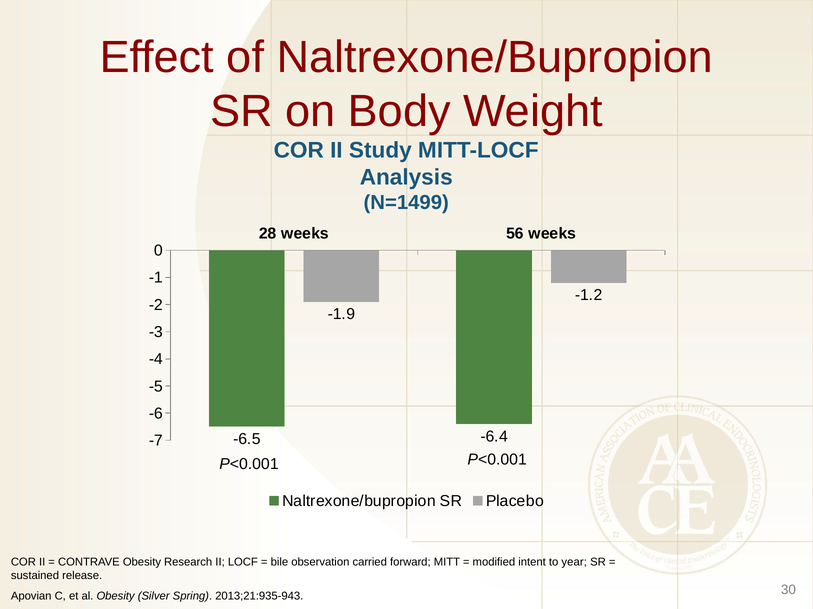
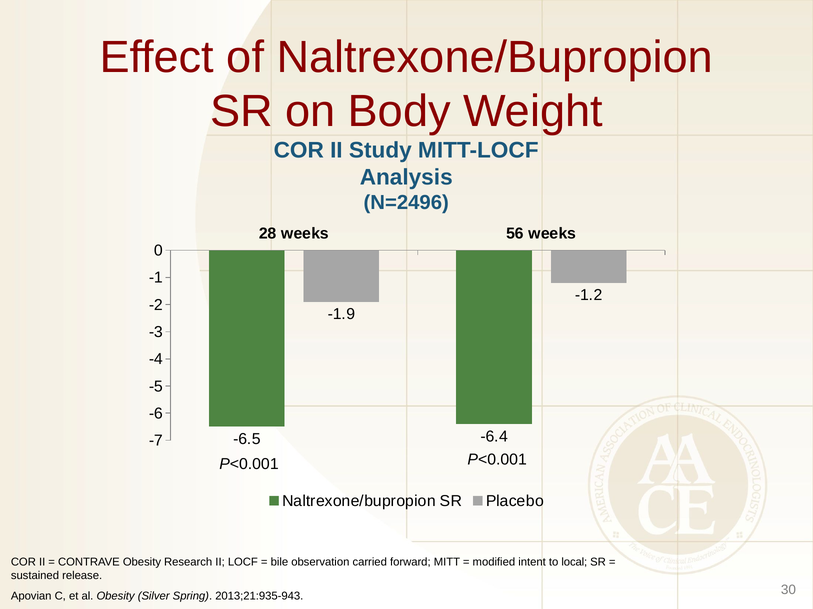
N=1499: N=1499 -> N=2496
year: year -> local
